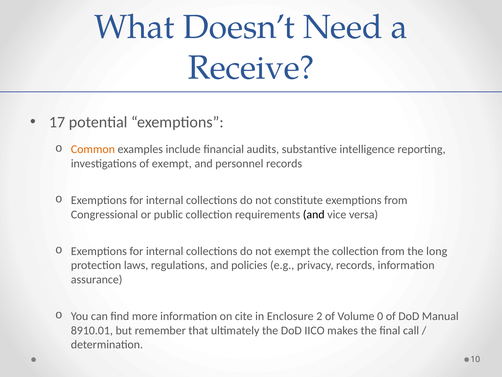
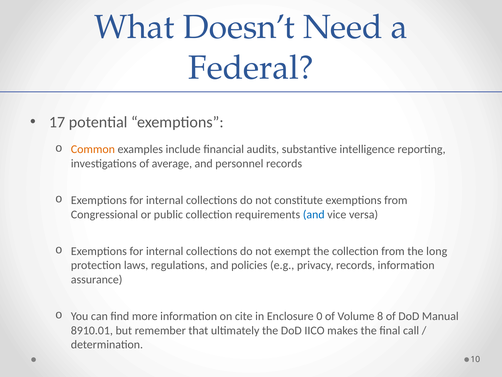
Receive: Receive -> Federal
of exempt: exempt -> average
and at (314, 214) colour: black -> blue
2: 2 -> 0
0: 0 -> 8
